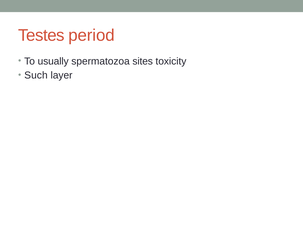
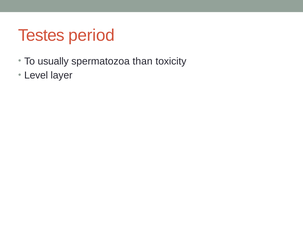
sites: sites -> than
Such: Such -> Level
